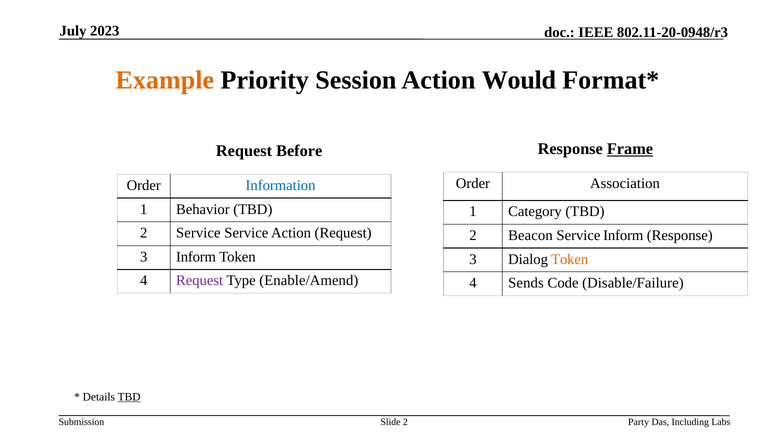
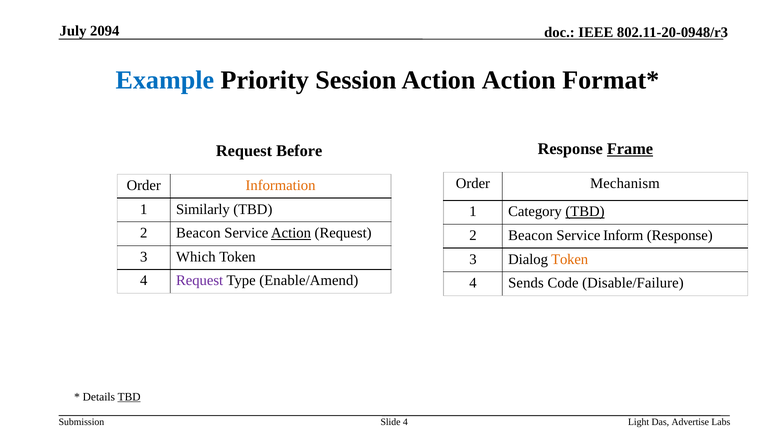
2023: 2023 -> 2094
Example colour: orange -> blue
Action Would: Would -> Action
Association: Association -> Mechanism
Information colour: blue -> orange
Behavior: Behavior -> Similarly
TBD at (585, 212) underline: none -> present
Service at (198, 233): Service -> Beacon
Action at (291, 233) underline: none -> present
3 Inform: Inform -> Which
Slide 2: 2 -> 4
Party: Party -> Light
Including: Including -> Advertise
